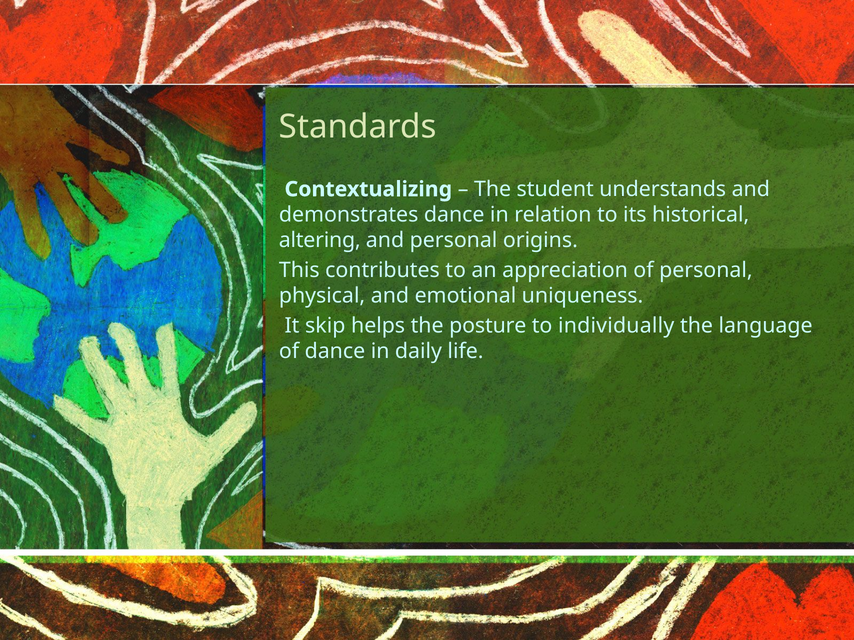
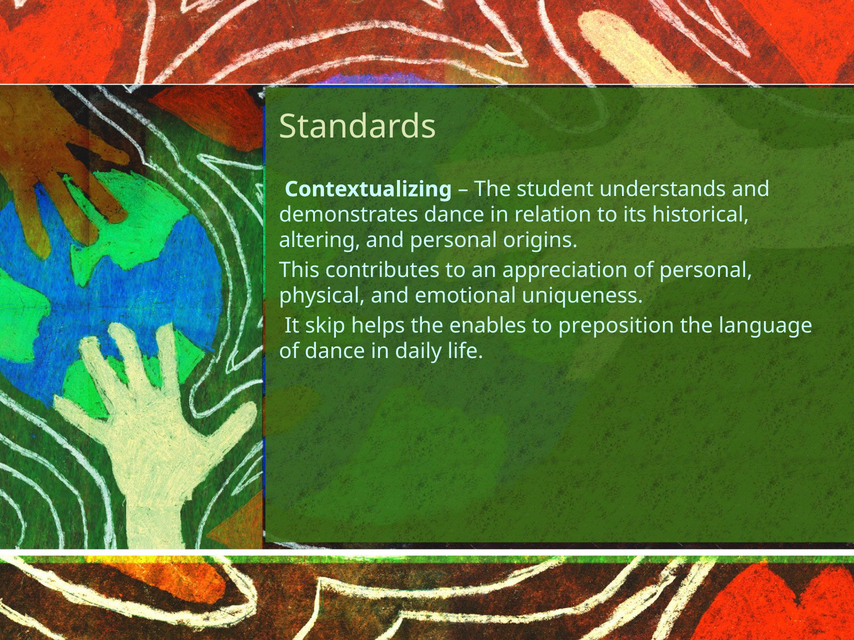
posture: posture -> enables
individually: individually -> preposition
